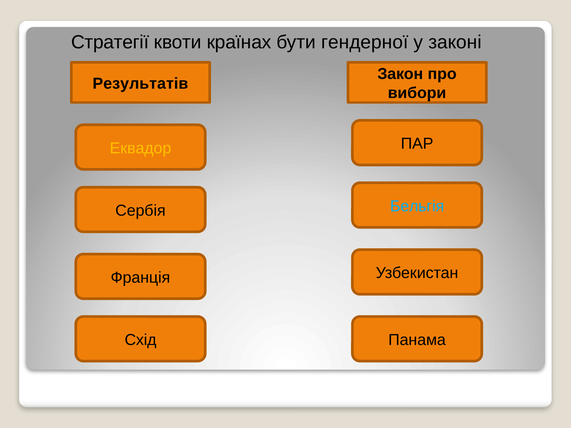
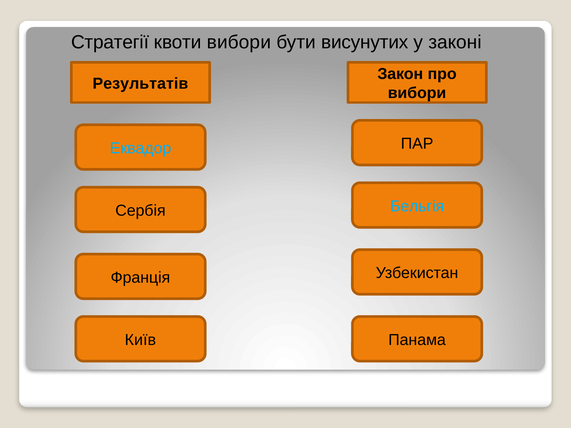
квоти країнах: країнах -> вибори
гендерної: гендерної -> висунутих
Еквадор colour: yellow -> light blue
Схід: Схід -> Київ
